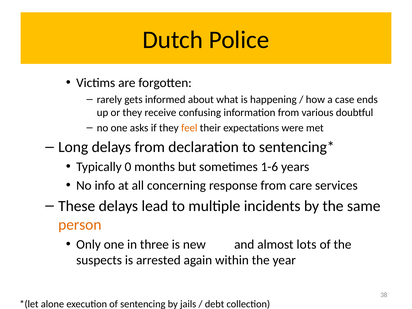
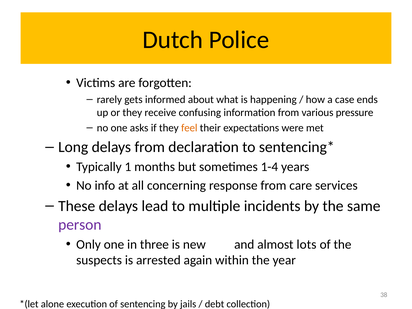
doubtful: doubtful -> pressure
0: 0 -> 1
1-6: 1-6 -> 1-4
person colour: orange -> purple
